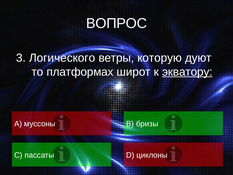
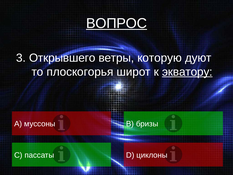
ВОПРОС underline: none -> present
Логического: Логического -> Открывшего
платформах: платформах -> плоскогорья
